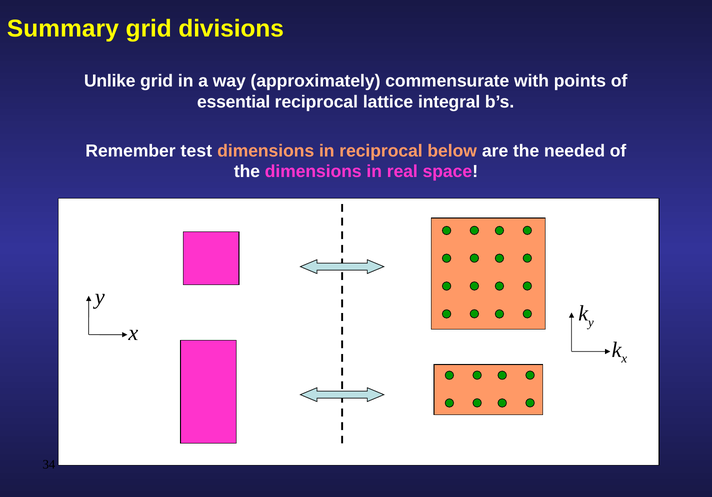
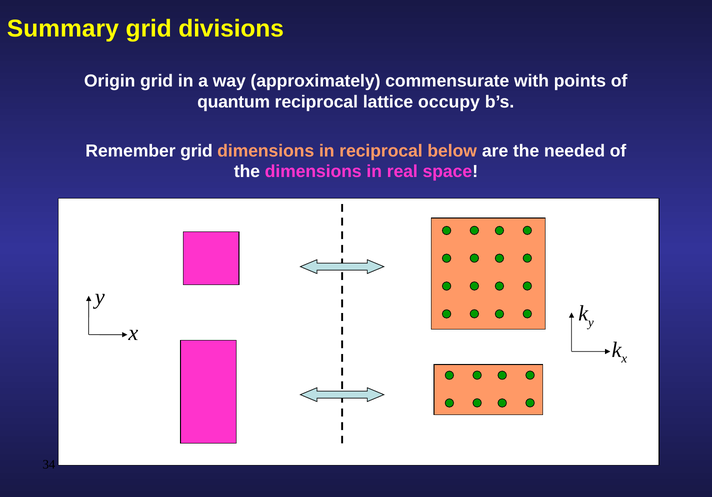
Unlike: Unlike -> Origin
essential: essential -> quantum
integral: integral -> occupy
Remember test: test -> grid
